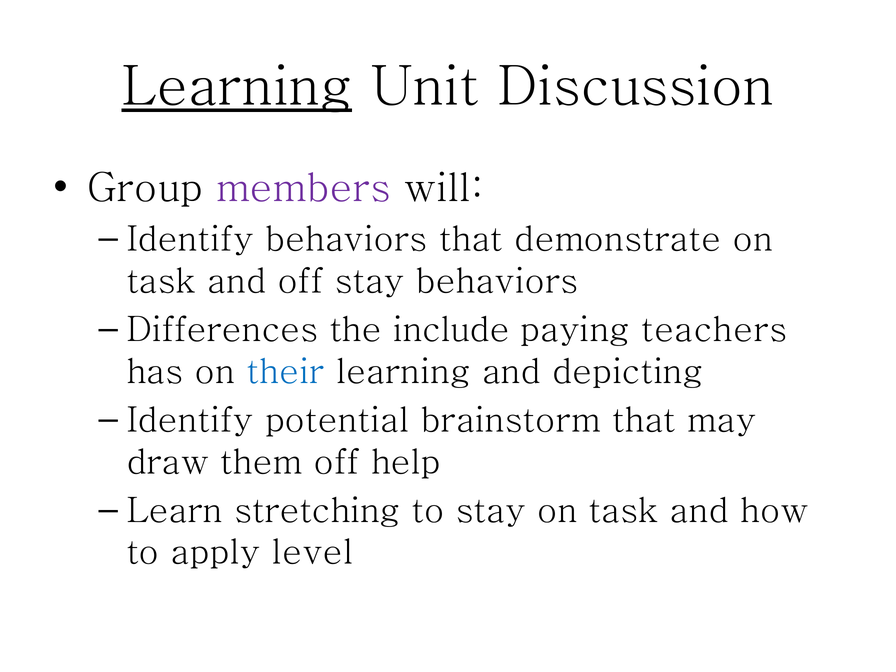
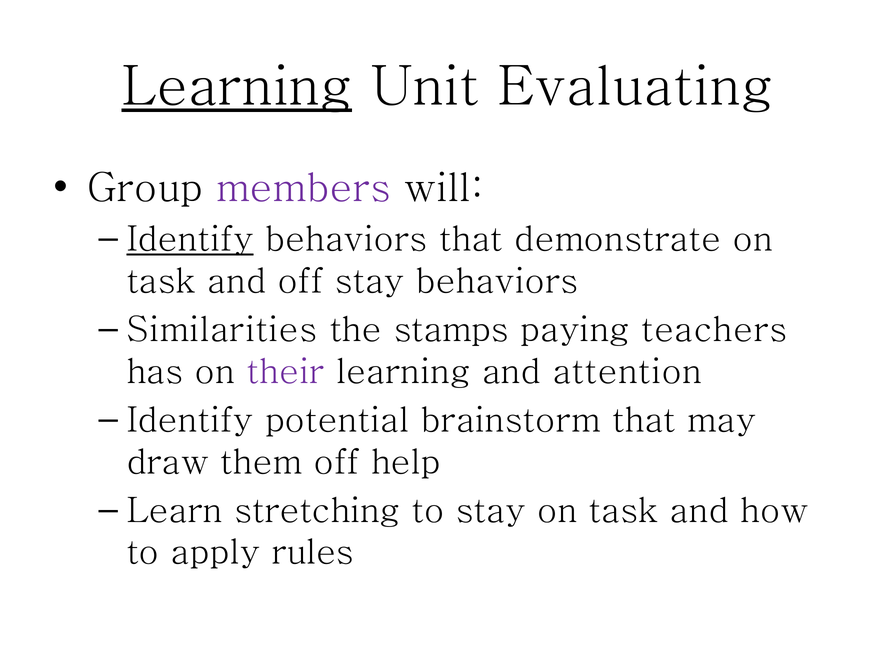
Discussion: Discussion -> Evaluating
Identify at (190, 239) underline: none -> present
Differences: Differences -> Similarities
include: include -> stamps
their colour: blue -> purple
depicting: depicting -> attention
level: level -> rules
